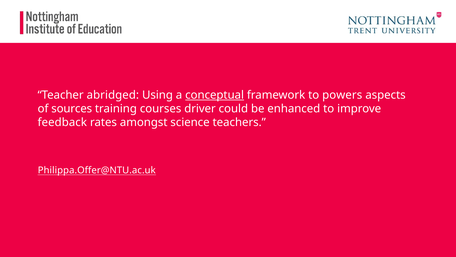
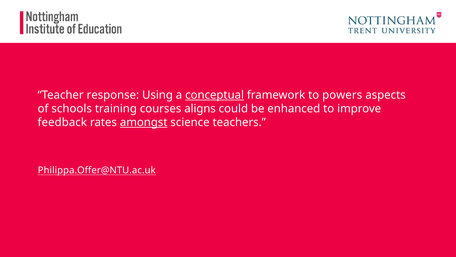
abridged: abridged -> response
sources: sources -> schools
driver: driver -> aligns
amongst underline: none -> present
